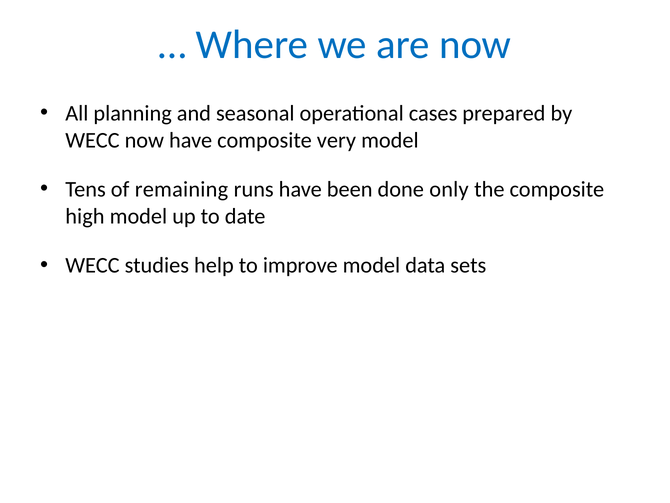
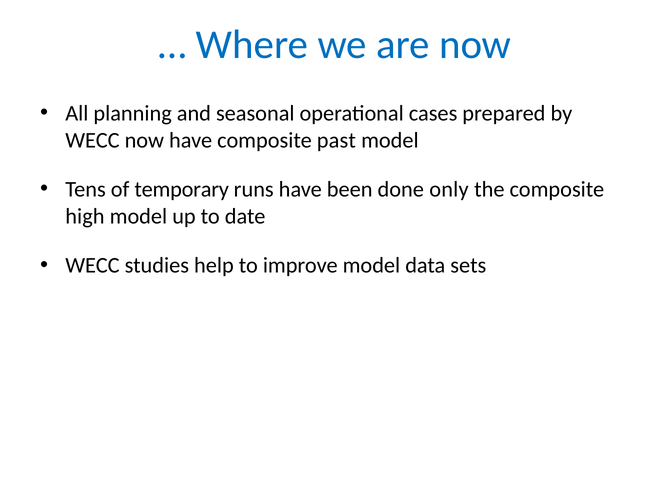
very: very -> past
remaining: remaining -> temporary
